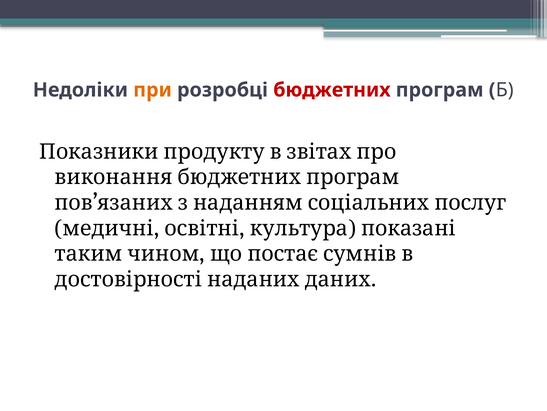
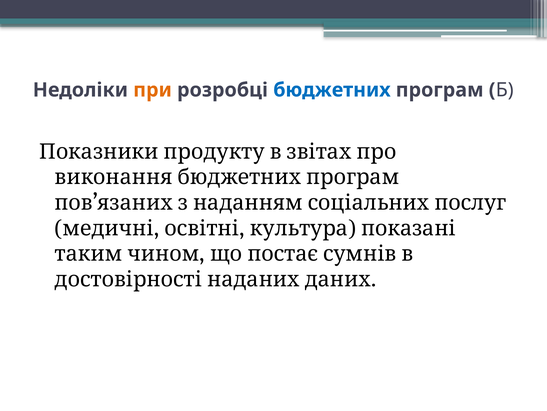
бюджетних colour: red -> blue
